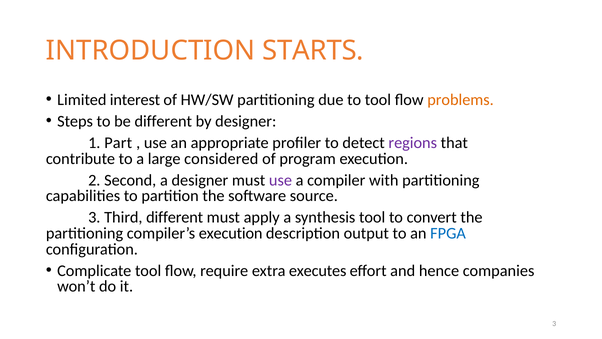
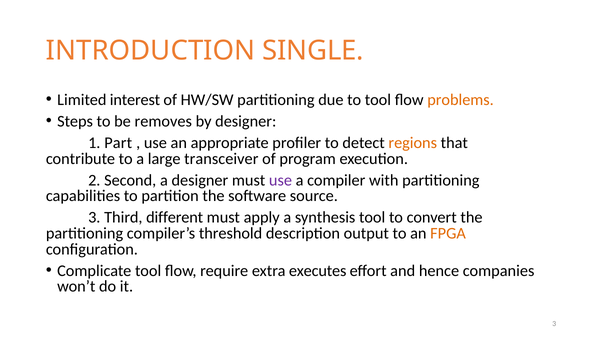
STARTS: STARTS -> SINGLE
be different: different -> removes
regions colour: purple -> orange
considered: considered -> transceiver
compiler’s execution: execution -> threshold
FPGA colour: blue -> orange
